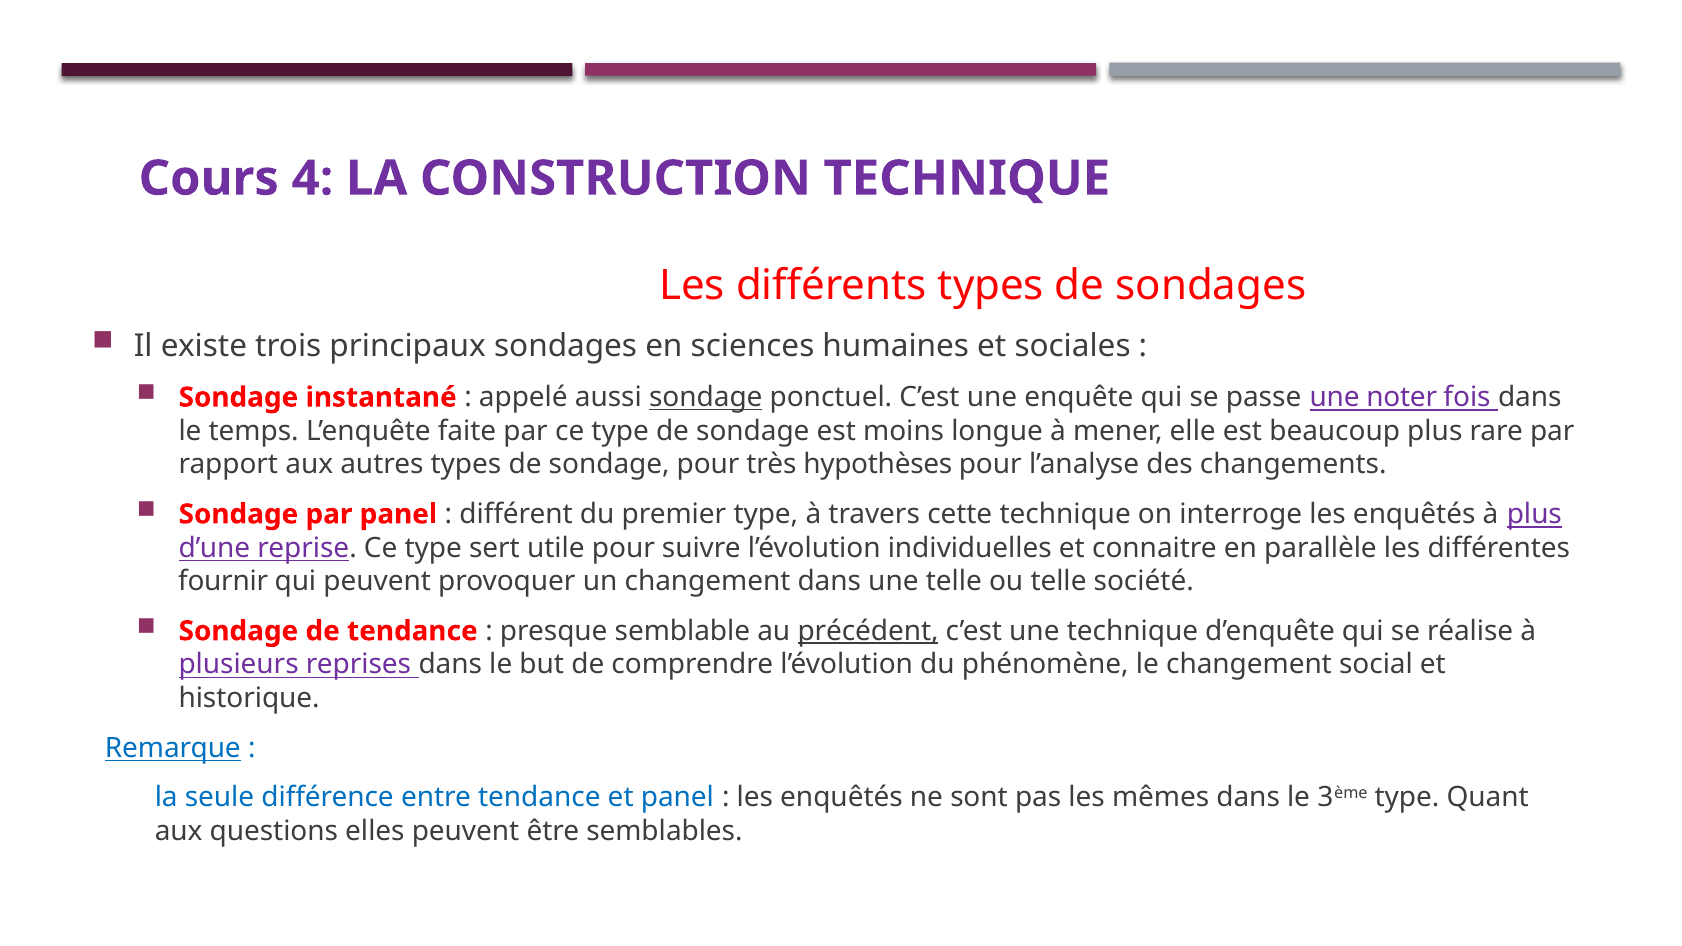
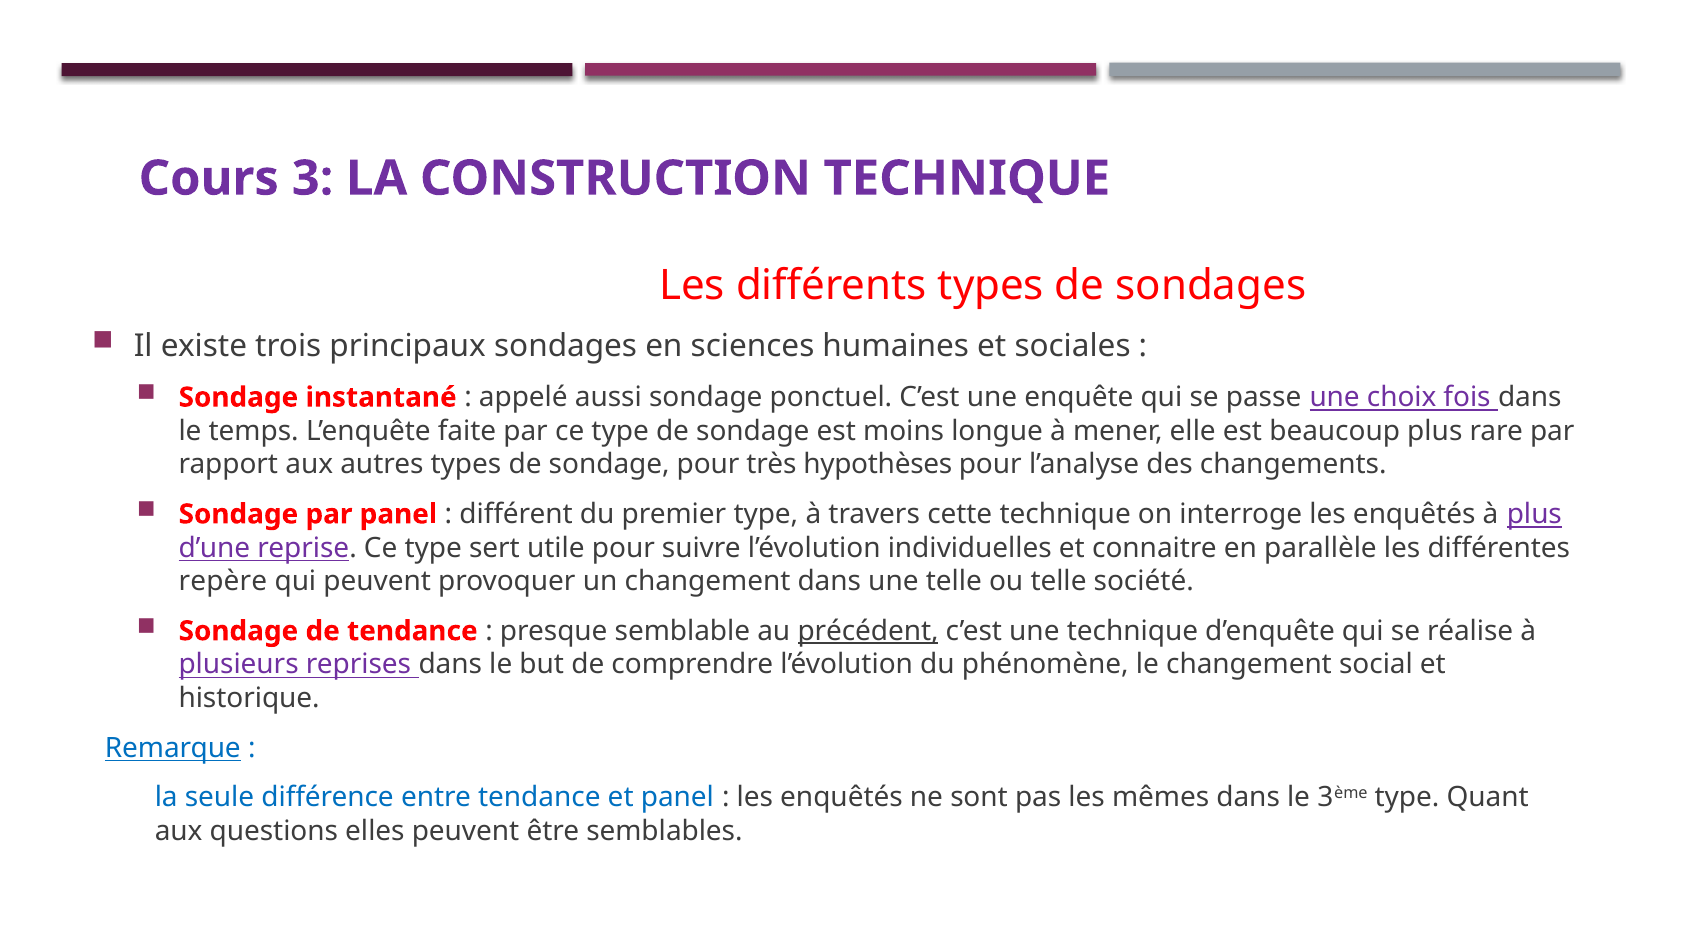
4: 4 -> 3
sondage at (706, 397) underline: present -> none
noter: noter -> choix
fournir: fournir -> repère
